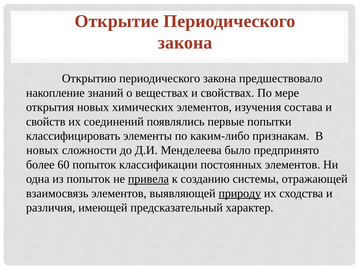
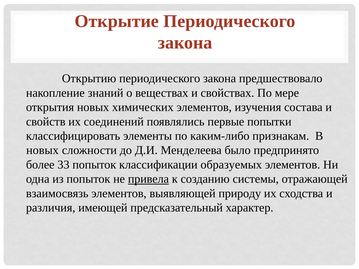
60: 60 -> 33
постоянных: постоянных -> образуемых
природу underline: present -> none
